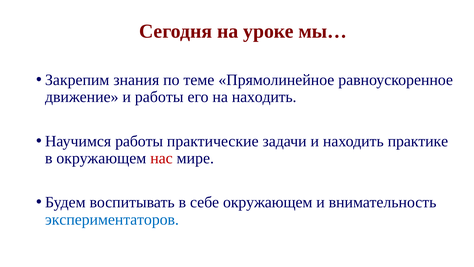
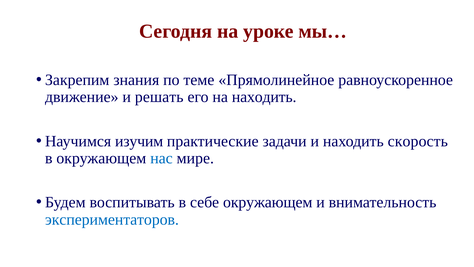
и работы: работы -> решать
Научимся работы: работы -> изучим
практике: практике -> скорость
нас colour: red -> blue
